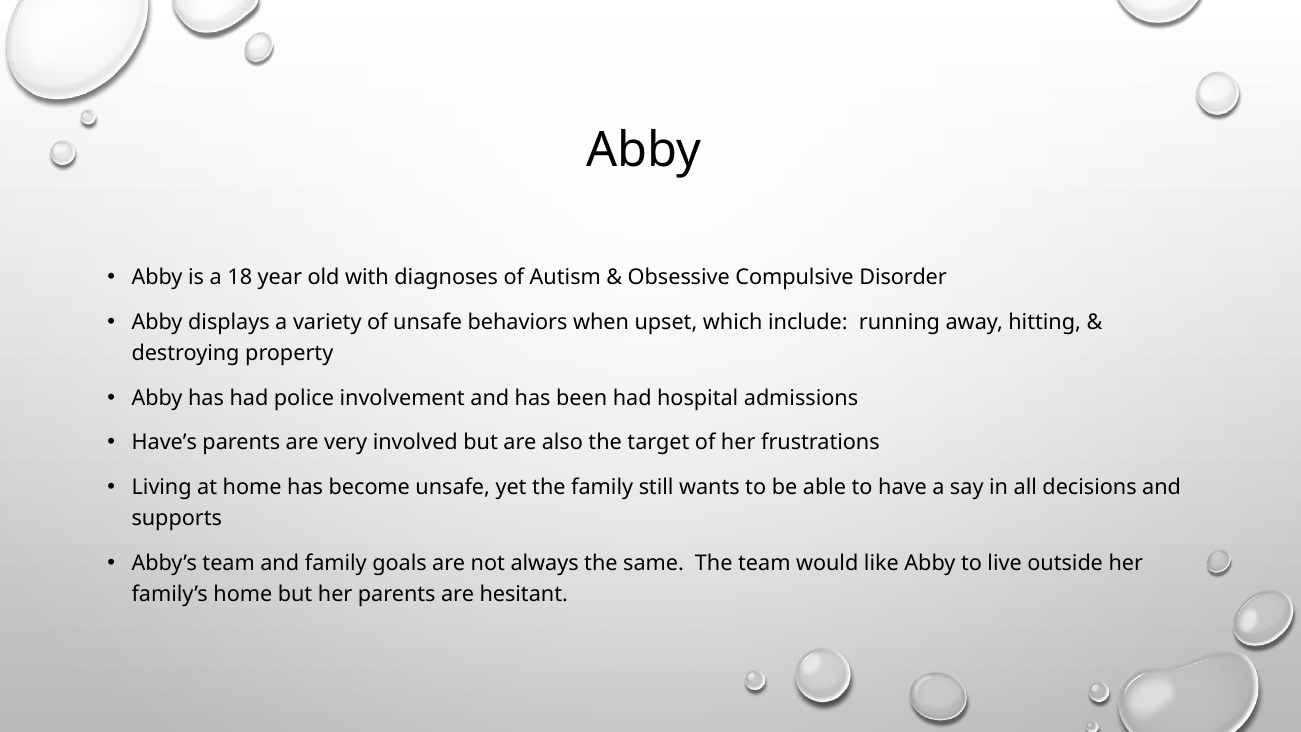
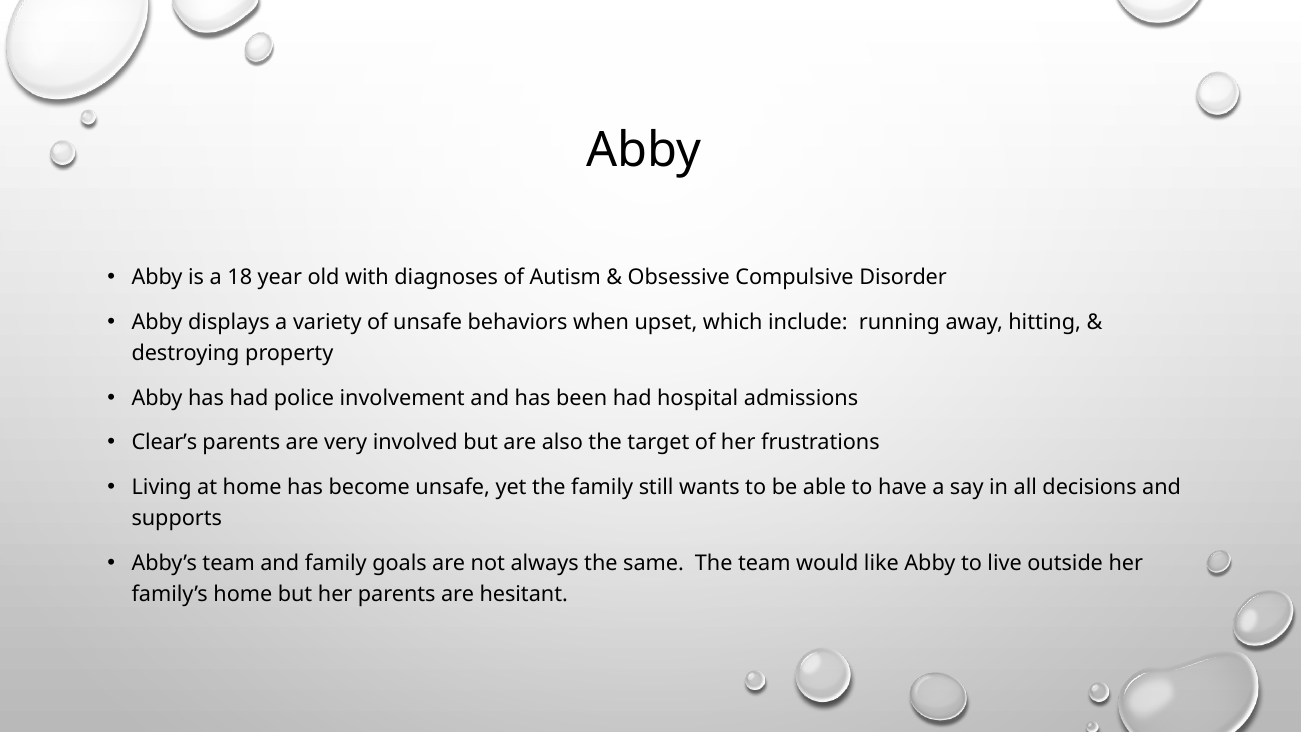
Have’s: Have’s -> Clear’s
